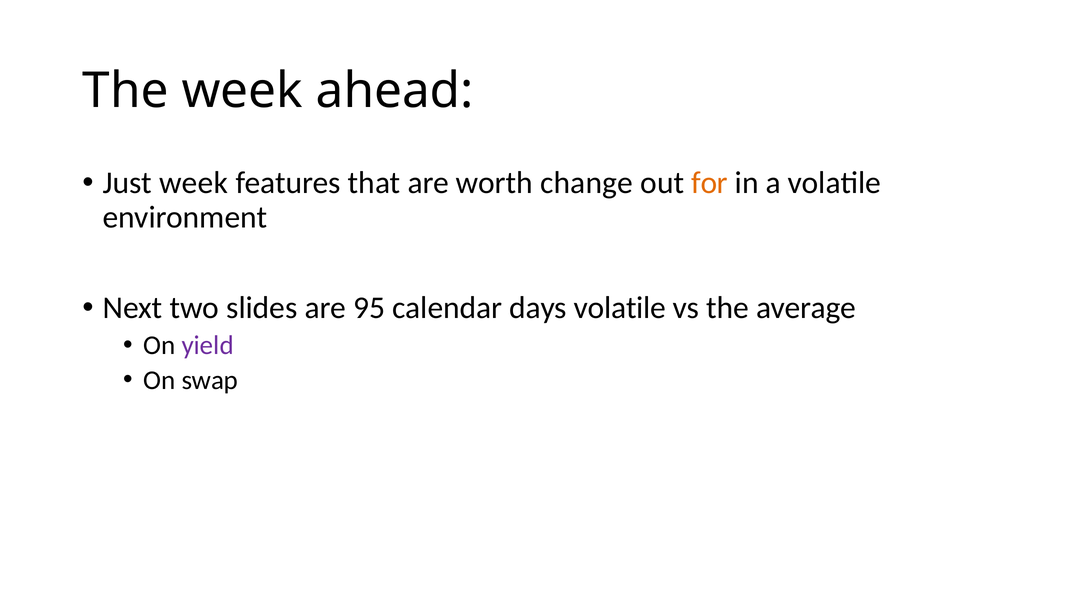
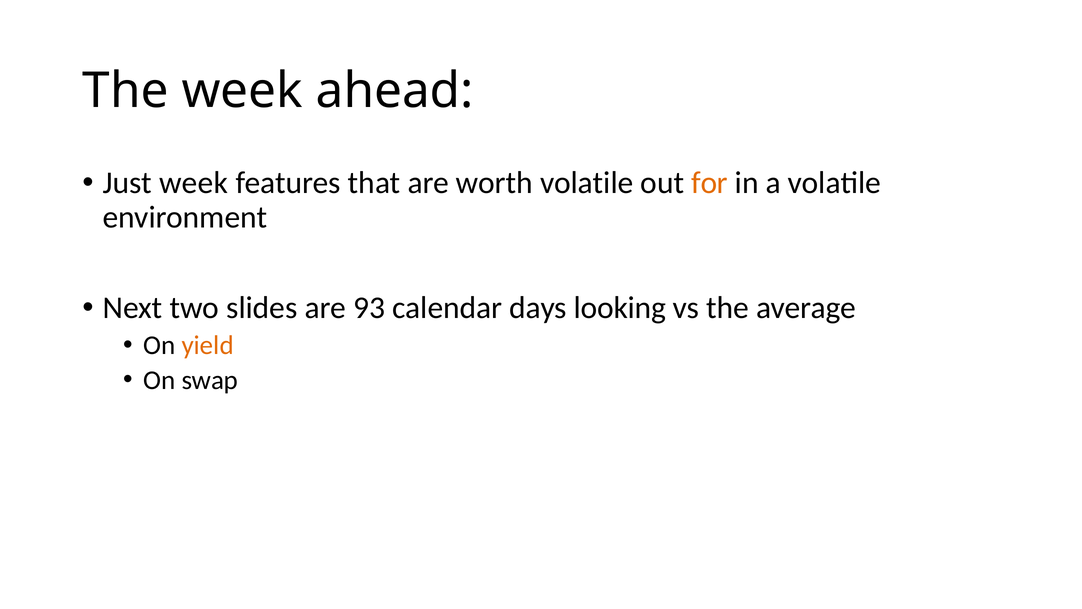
worth change: change -> volatile
95: 95 -> 93
days volatile: volatile -> looking
yield colour: purple -> orange
